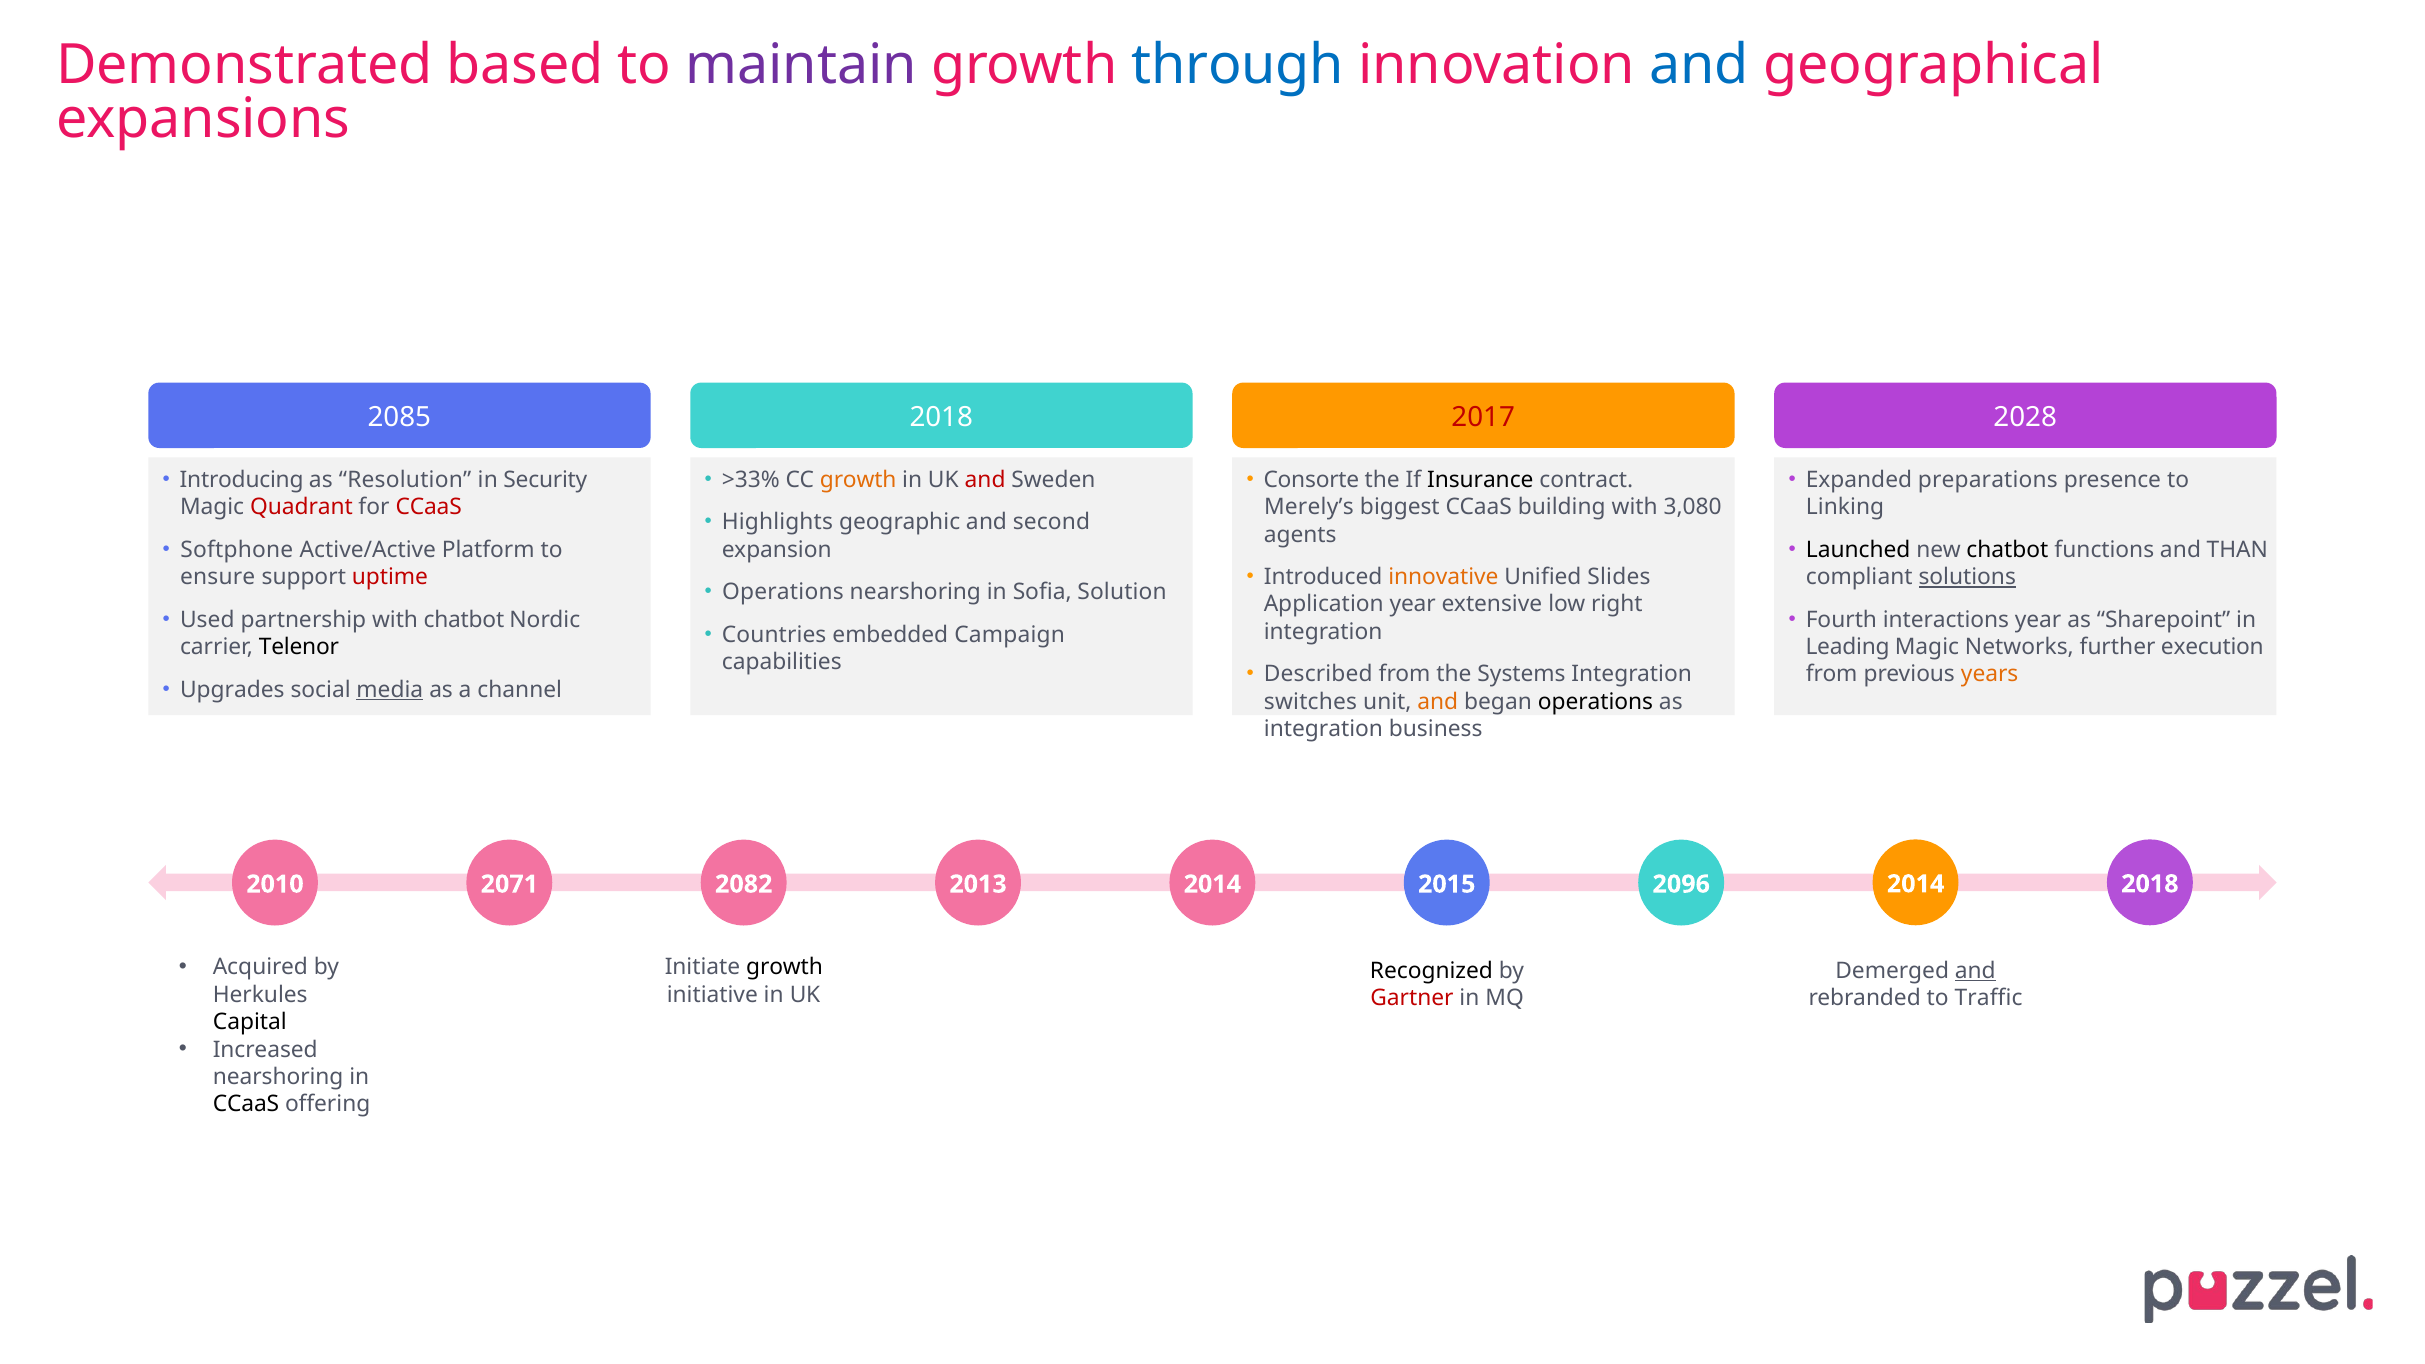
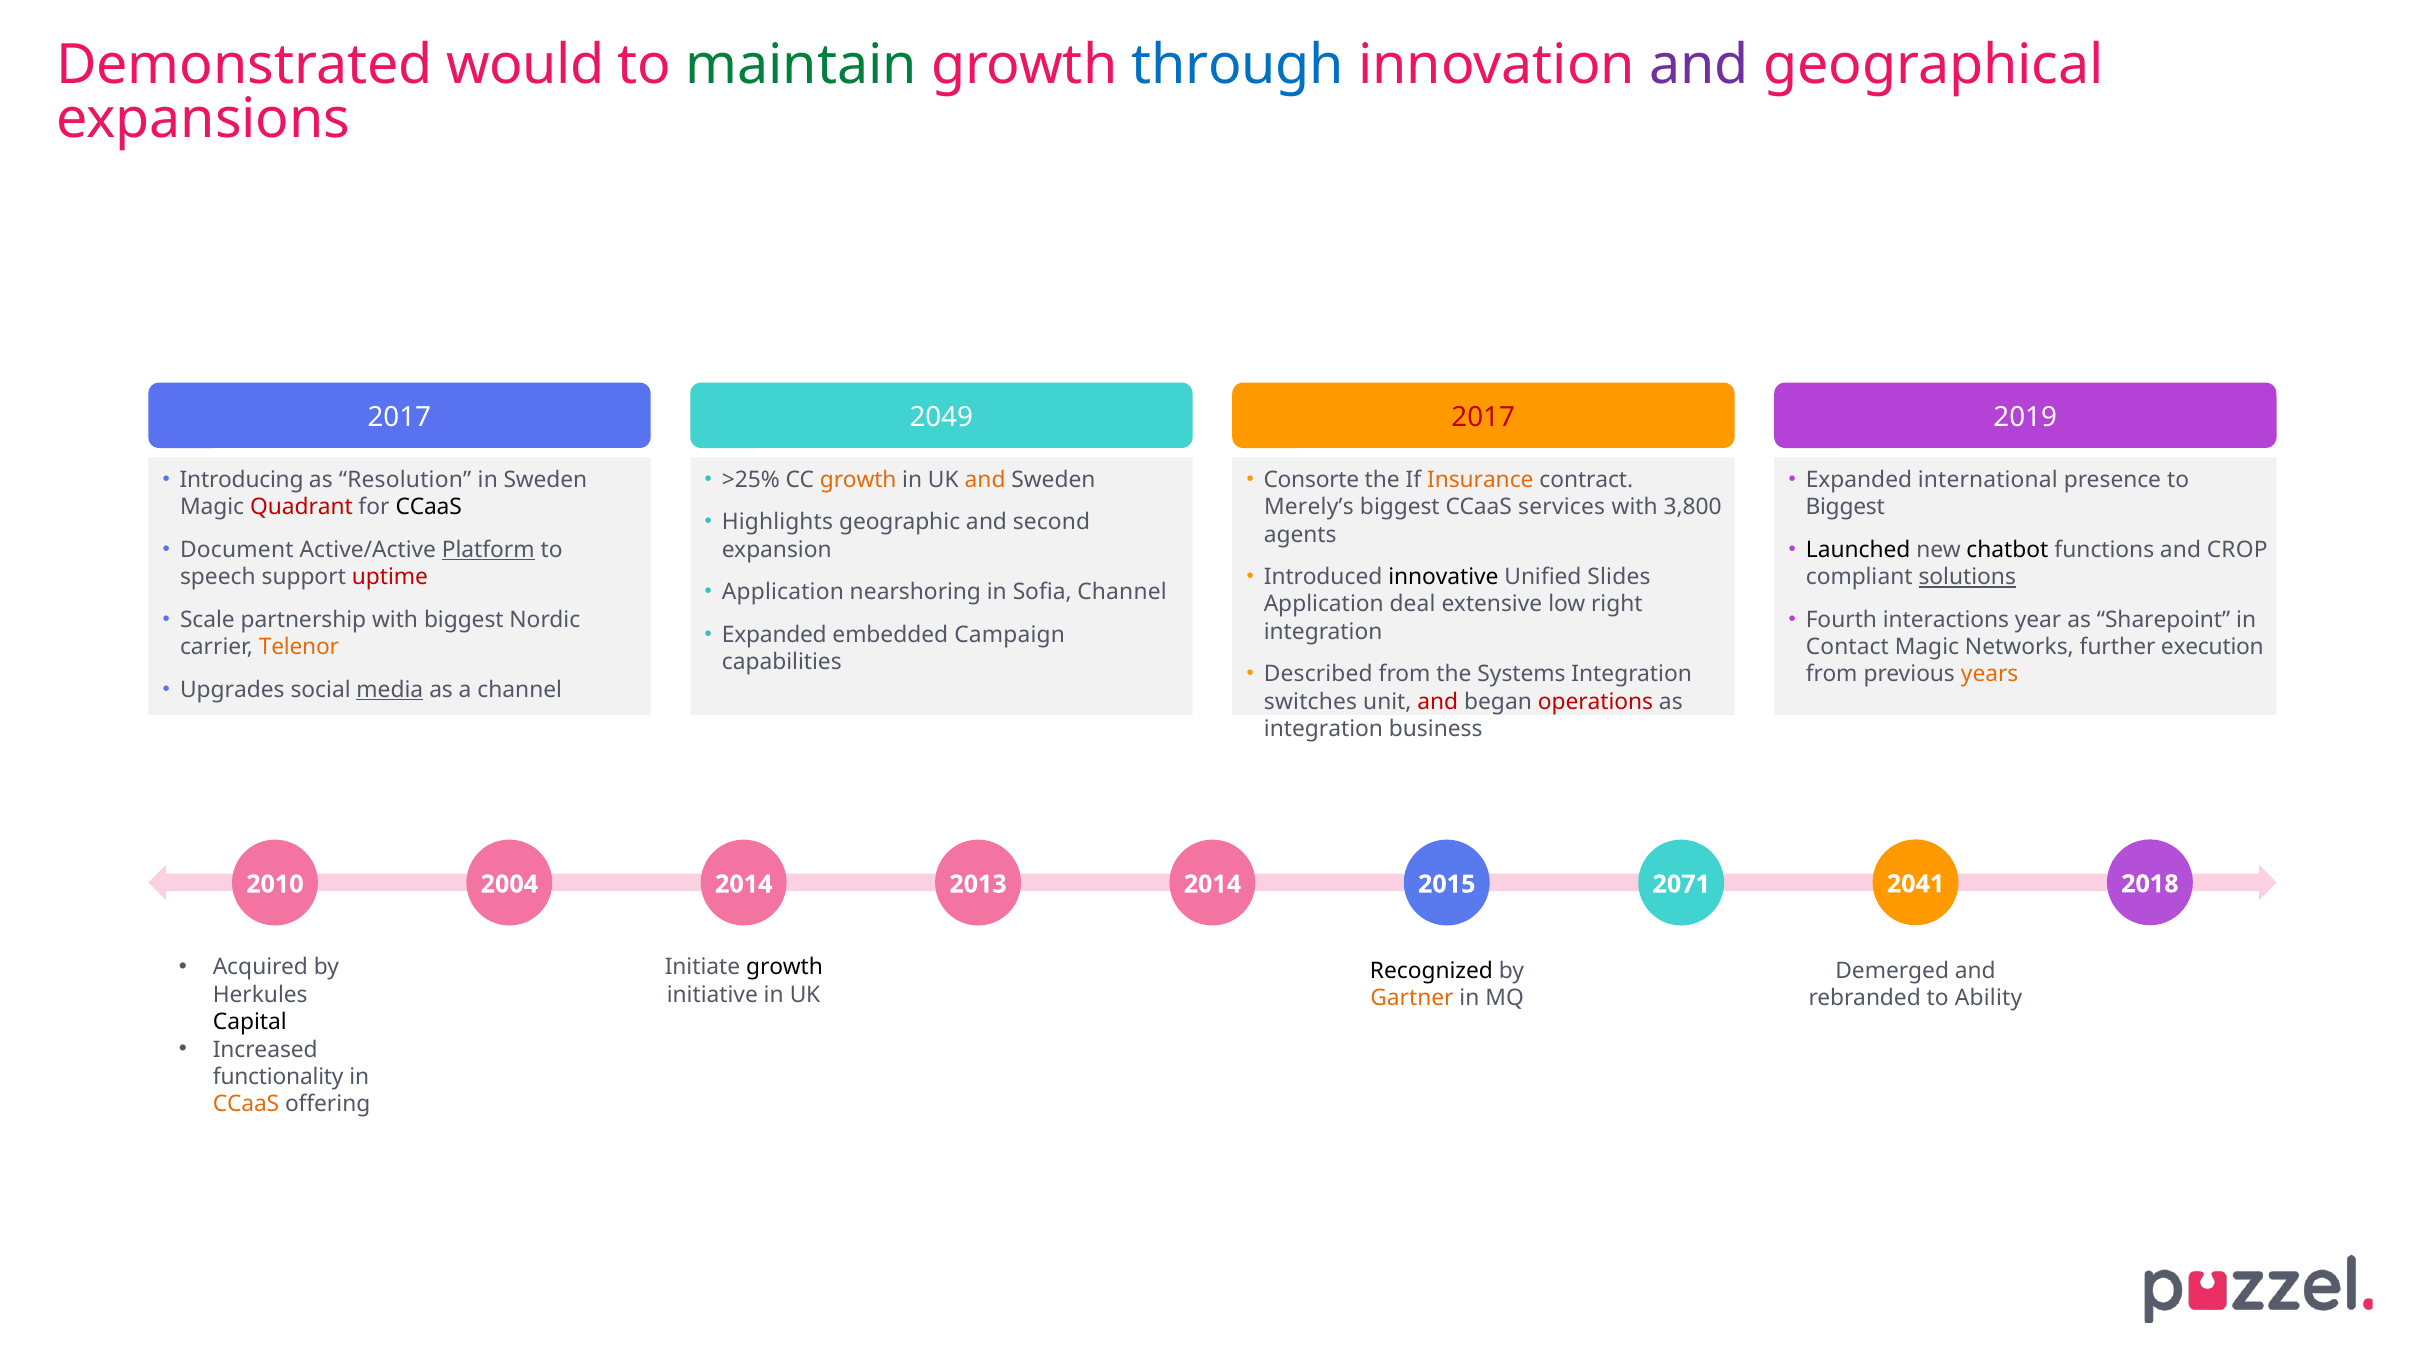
based: based -> would
maintain colour: purple -> green
and at (1699, 65) colour: blue -> purple
2085 at (399, 417): 2085 -> 2017
2018 at (941, 417): 2018 -> 2049
2028: 2028 -> 2019
in Security: Security -> Sweden
>33%: >33% -> >25%
and at (985, 480) colour: red -> orange
Insurance colour: black -> orange
preparations: preparations -> international
CCaaS at (429, 507) colour: red -> black
building: building -> services
3,080: 3,080 -> 3,800
Linking at (1845, 507): Linking -> Biggest
Softphone: Softphone -> Document
Platform underline: none -> present
THAN: THAN -> CROP
innovative colour: orange -> black
ensure: ensure -> speech
Operations at (783, 592): Operations -> Application
Sofia Solution: Solution -> Channel
Application year: year -> deal
Used: Used -> Scale
with chatbot: chatbot -> biggest
Countries at (774, 635): Countries -> Expanded
Telenor colour: black -> orange
Leading: Leading -> Contact
and at (1438, 702) colour: orange -> red
operations at (1595, 702) colour: black -> red
2071: 2071 -> 2004
2082 at (744, 884): 2082 -> 2014
2096: 2096 -> 2071
2014 2014: 2014 -> 2041
and at (1975, 971) underline: present -> none
Traffic: Traffic -> Ability
Gartner colour: red -> orange
nearshoring at (278, 1077): nearshoring -> functionality
CCaaS at (246, 1104) colour: black -> orange
